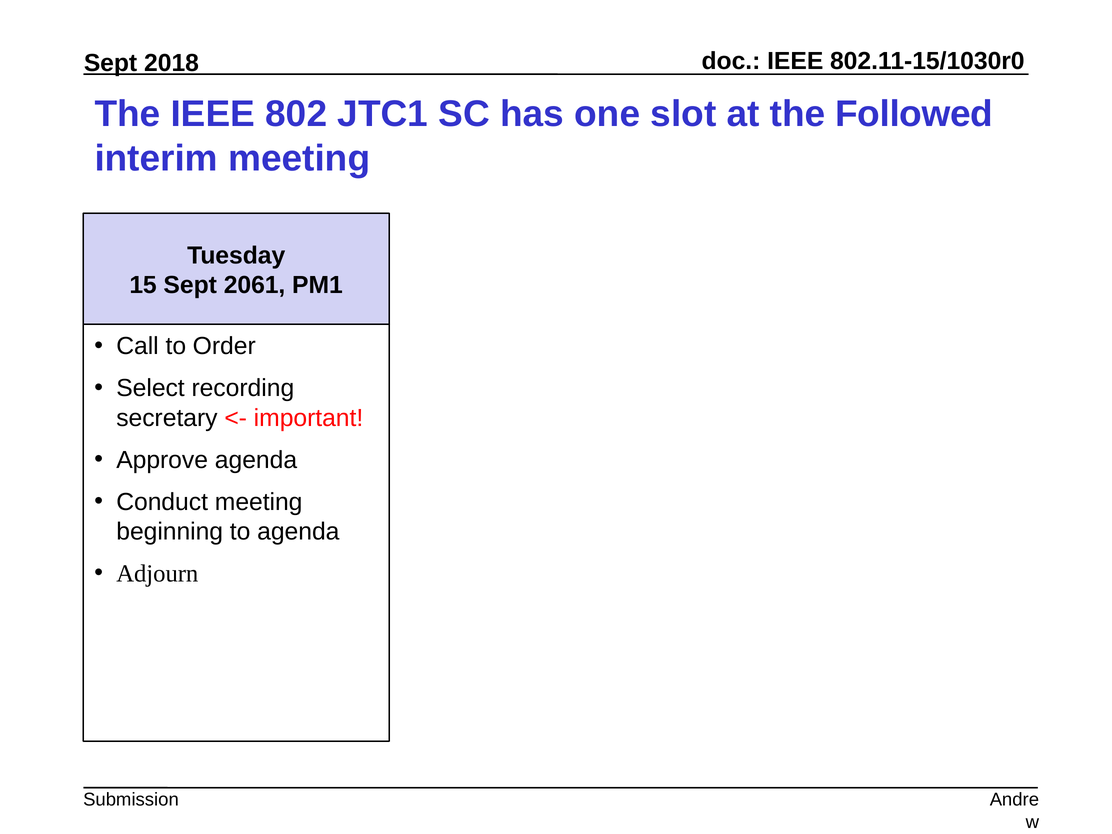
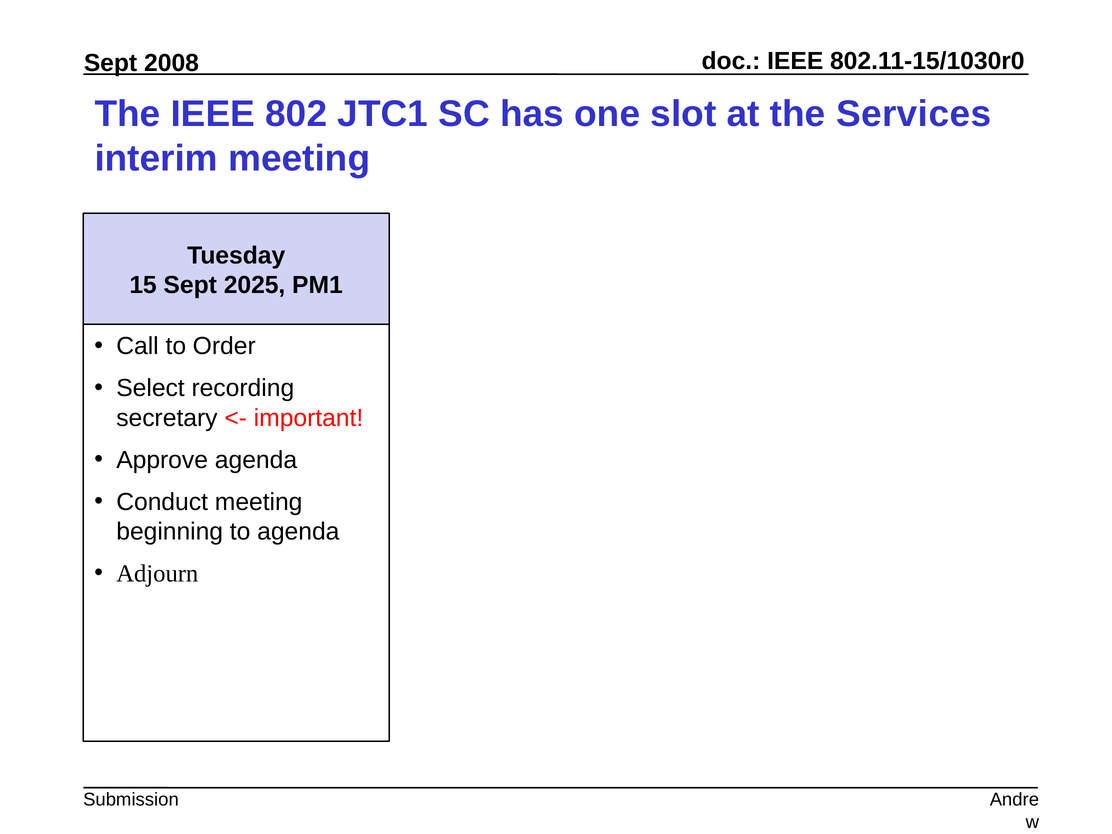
2018: 2018 -> 2008
Followed: Followed -> Services
2061: 2061 -> 2025
